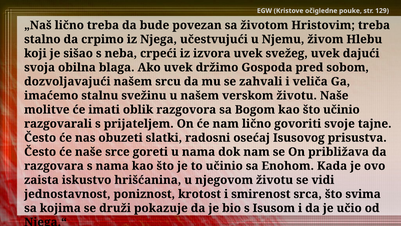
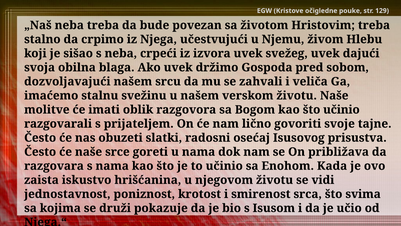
„Naš lično: lično -> neba
